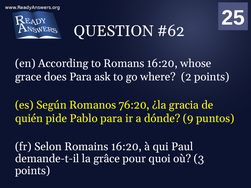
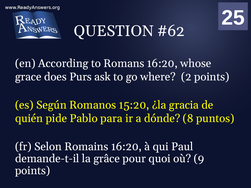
does Para: Para -> Purs
76:20: 76:20 -> 15:20
9: 9 -> 8
3: 3 -> 9
